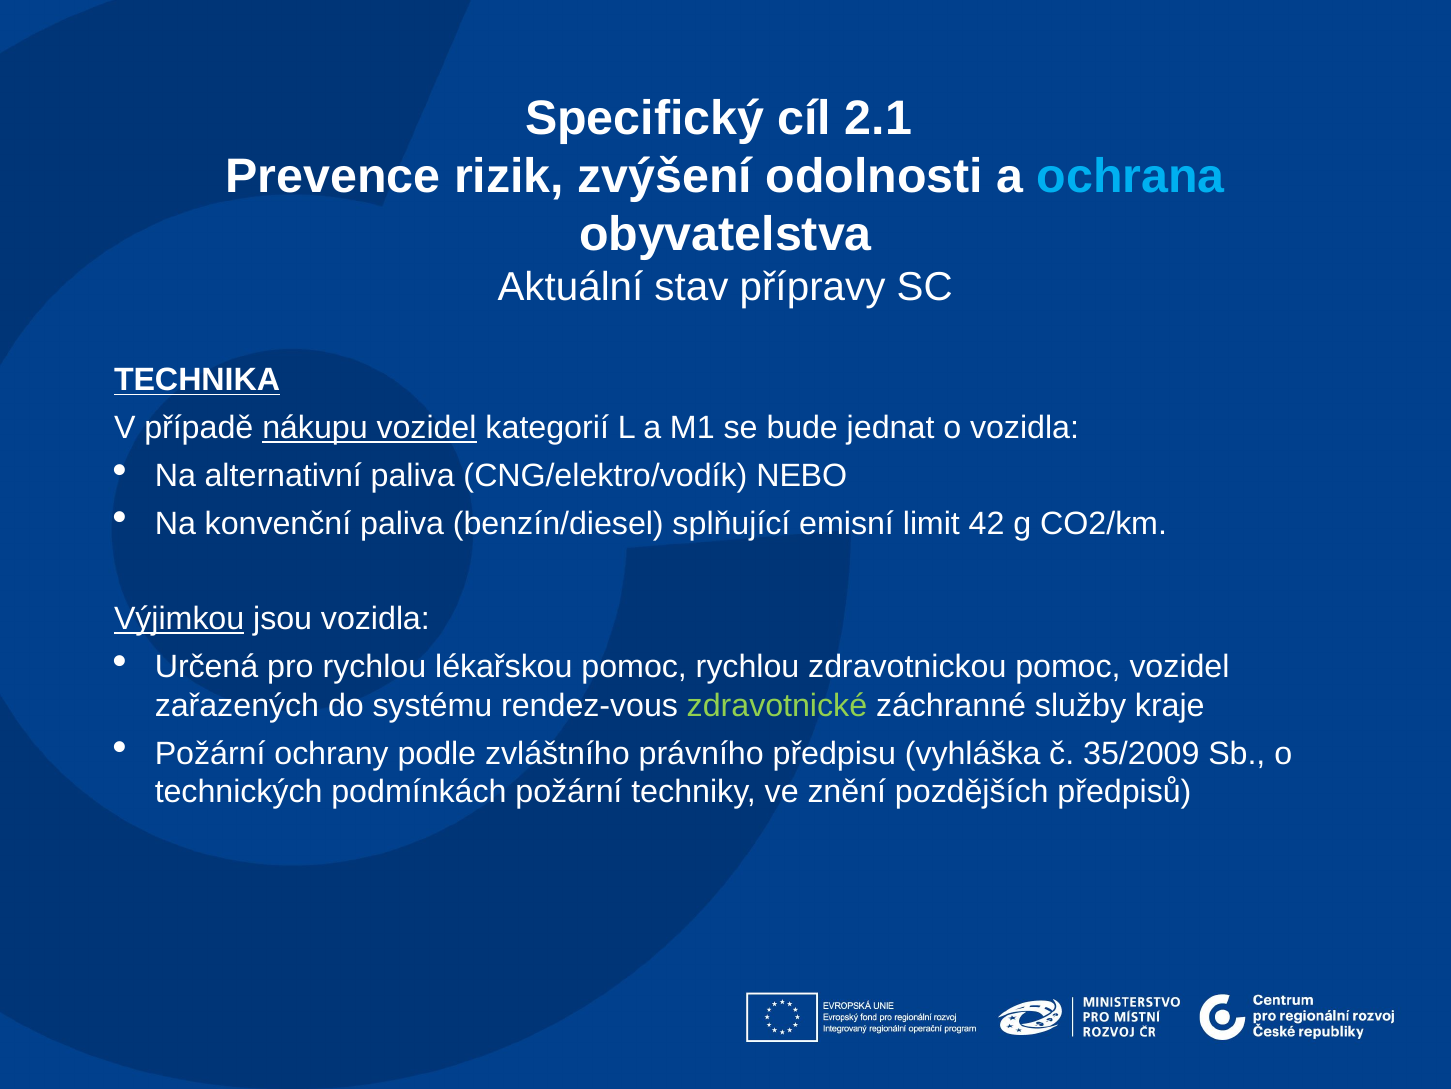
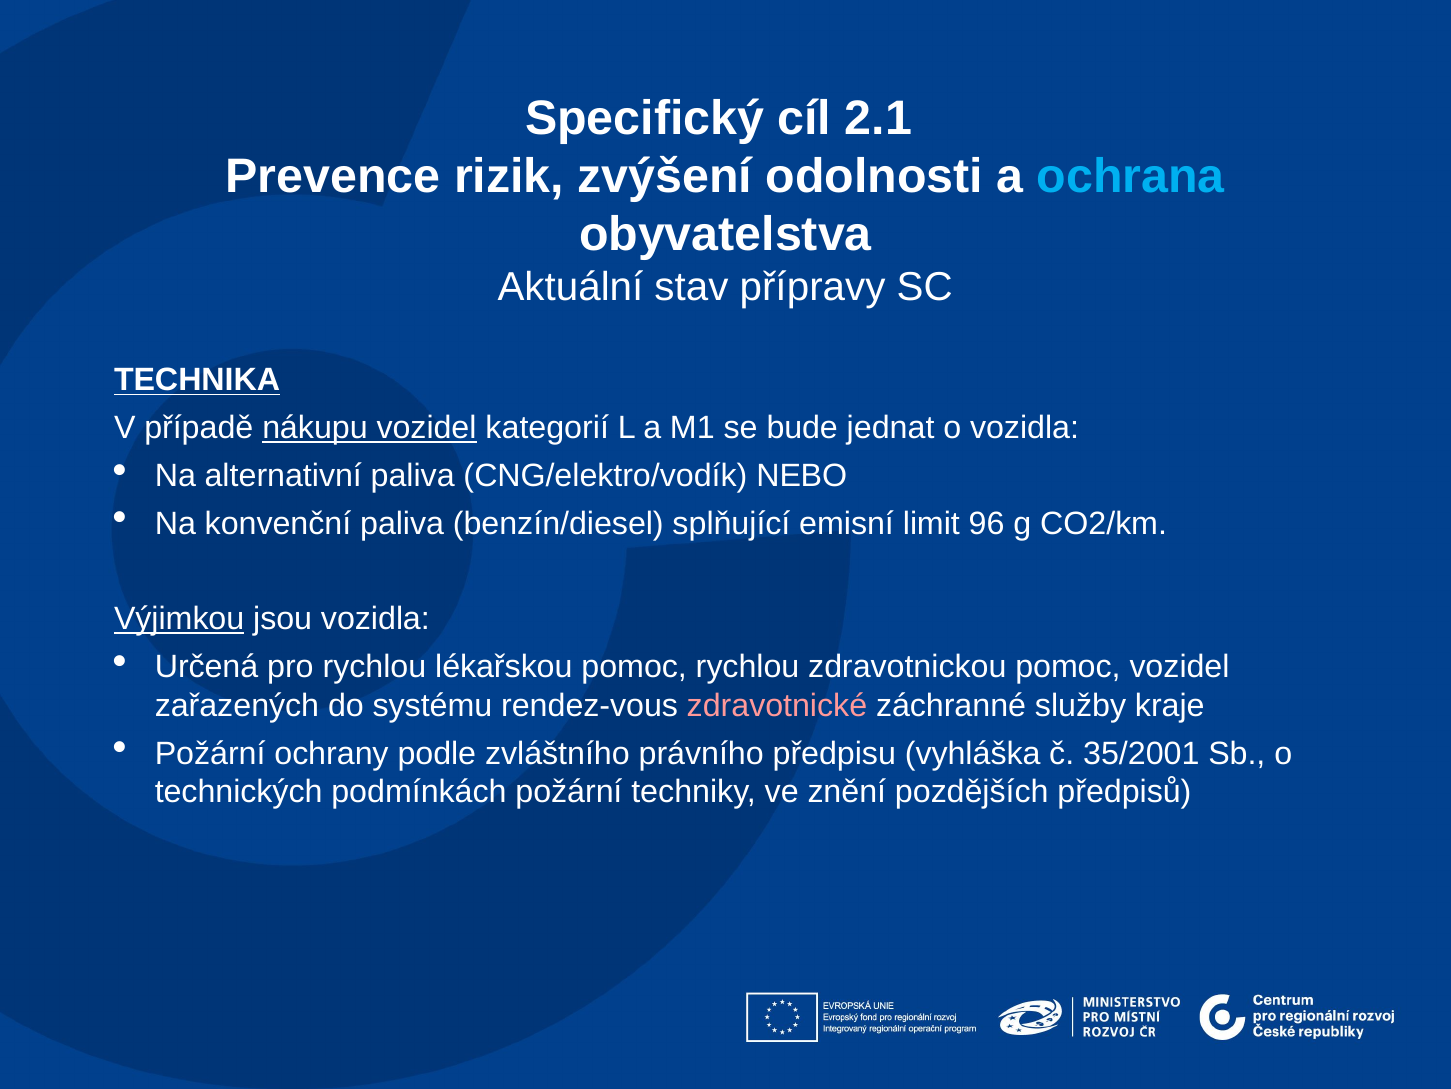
42: 42 -> 96
zdravotnické colour: light green -> pink
35/2009: 35/2009 -> 35/2001
